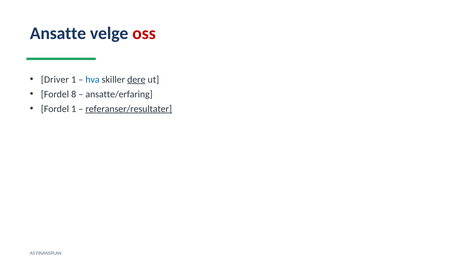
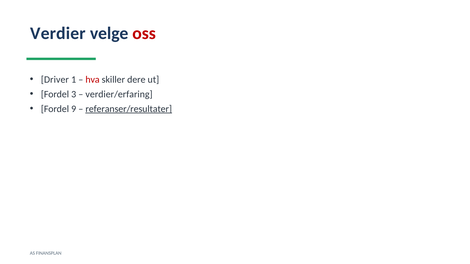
Ansatte: Ansatte -> Verdier
hva colour: blue -> red
dere underline: present -> none
8: 8 -> 3
ansatte/erfaring: ansatte/erfaring -> verdier/erfaring
Fordel 1: 1 -> 9
